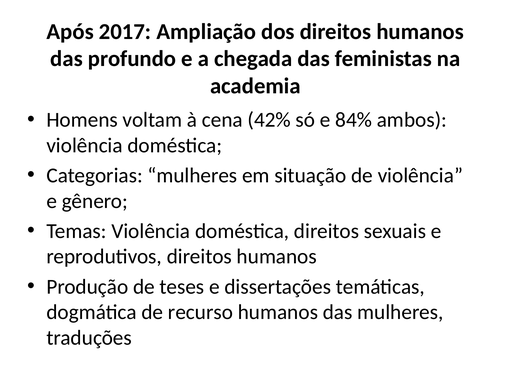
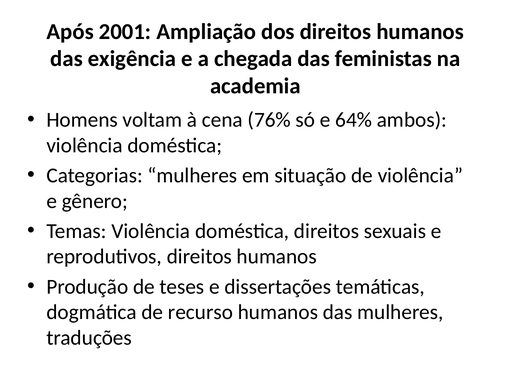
2017: 2017 -> 2001
profundo: profundo -> exigência
42%: 42% -> 76%
84%: 84% -> 64%
